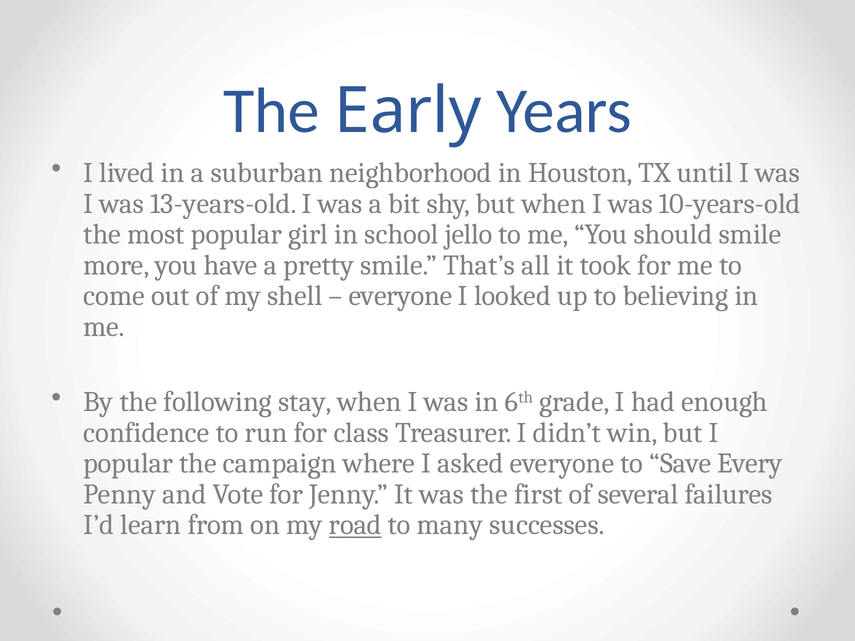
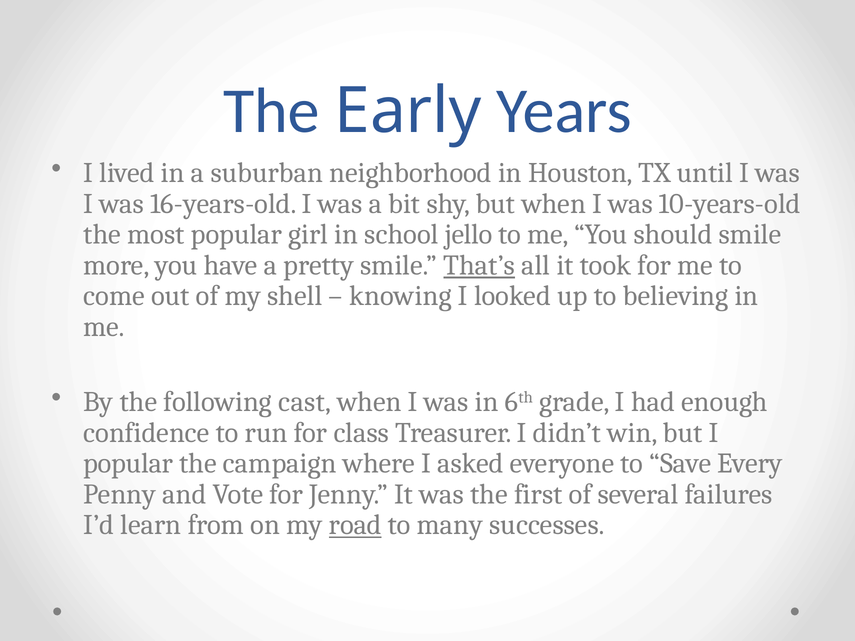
13-years-old: 13-years-old -> 16-years-old
That’s underline: none -> present
everyone at (401, 296): everyone -> knowing
stay: stay -> cast
